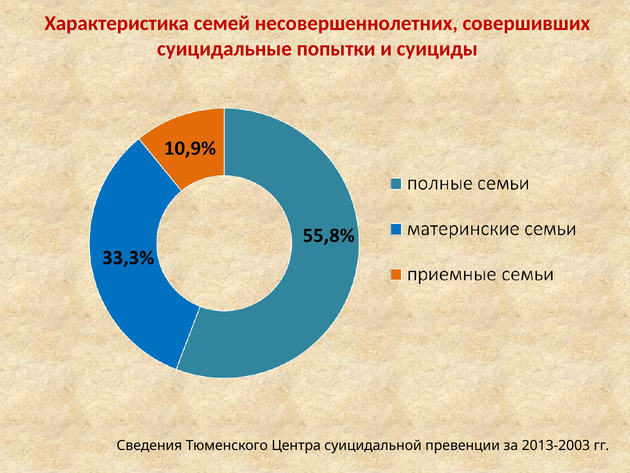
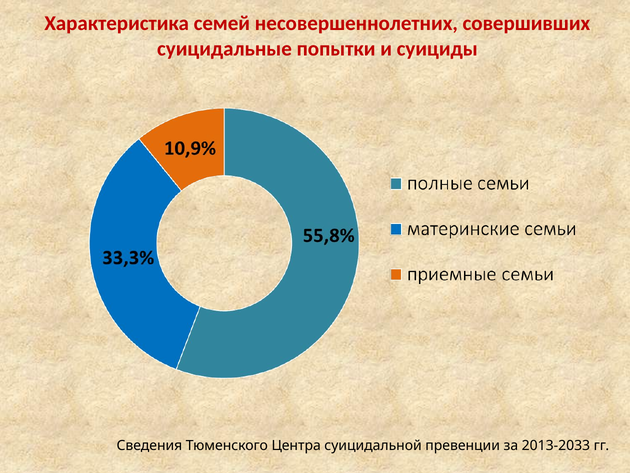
2013-2003: 2013-2003 -> 2013-2033
